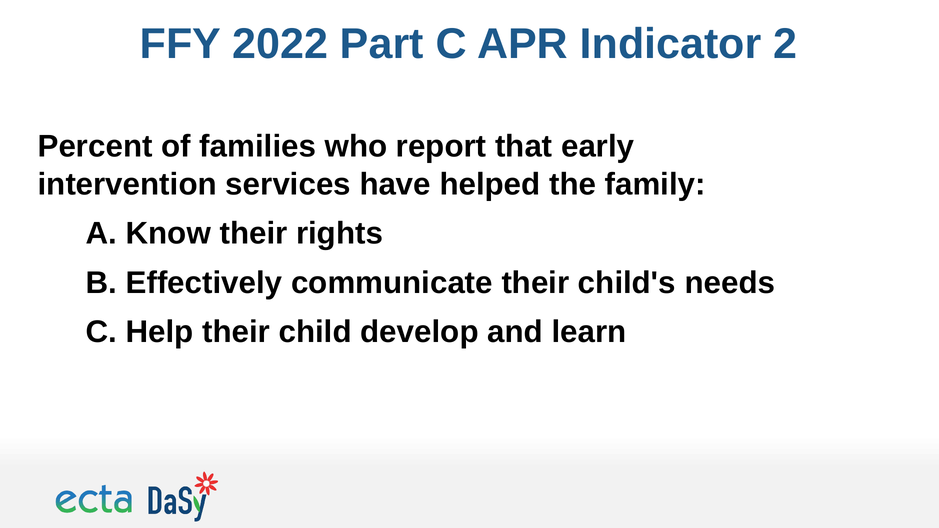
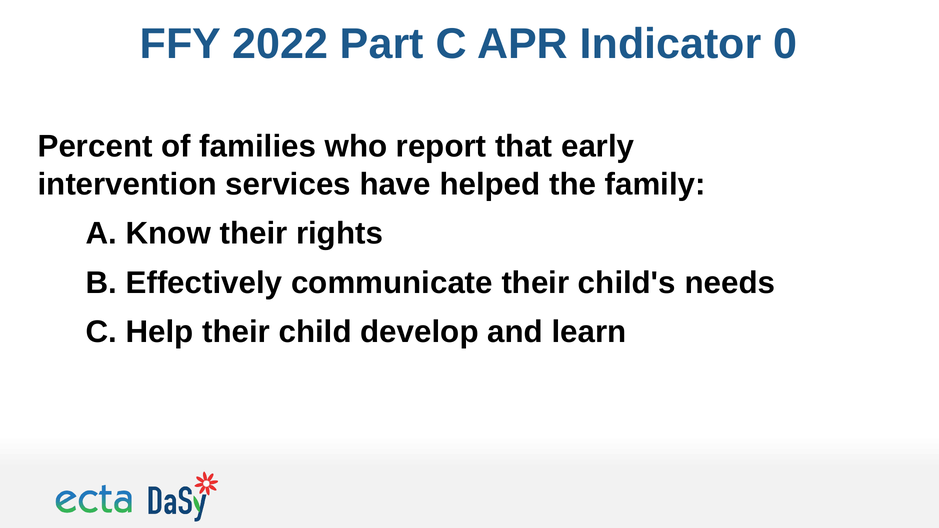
2: 2 -> 0
